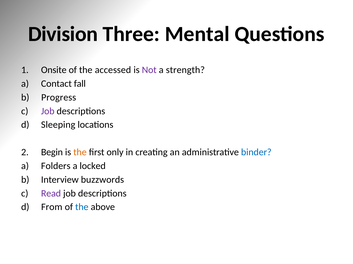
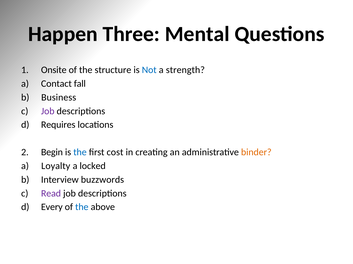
Division: Division -> Happen
accessed: accessed -> structure
Not colour: purple -> blue
Progress: Progress -> Business
Sleeping: Sleeping -> Requires
the at (80, 153) colour: orange -> blue
only: only -> cost
binder colour: blue -> orange
Folders: Folders -> Loyalty
From: From -> Every
